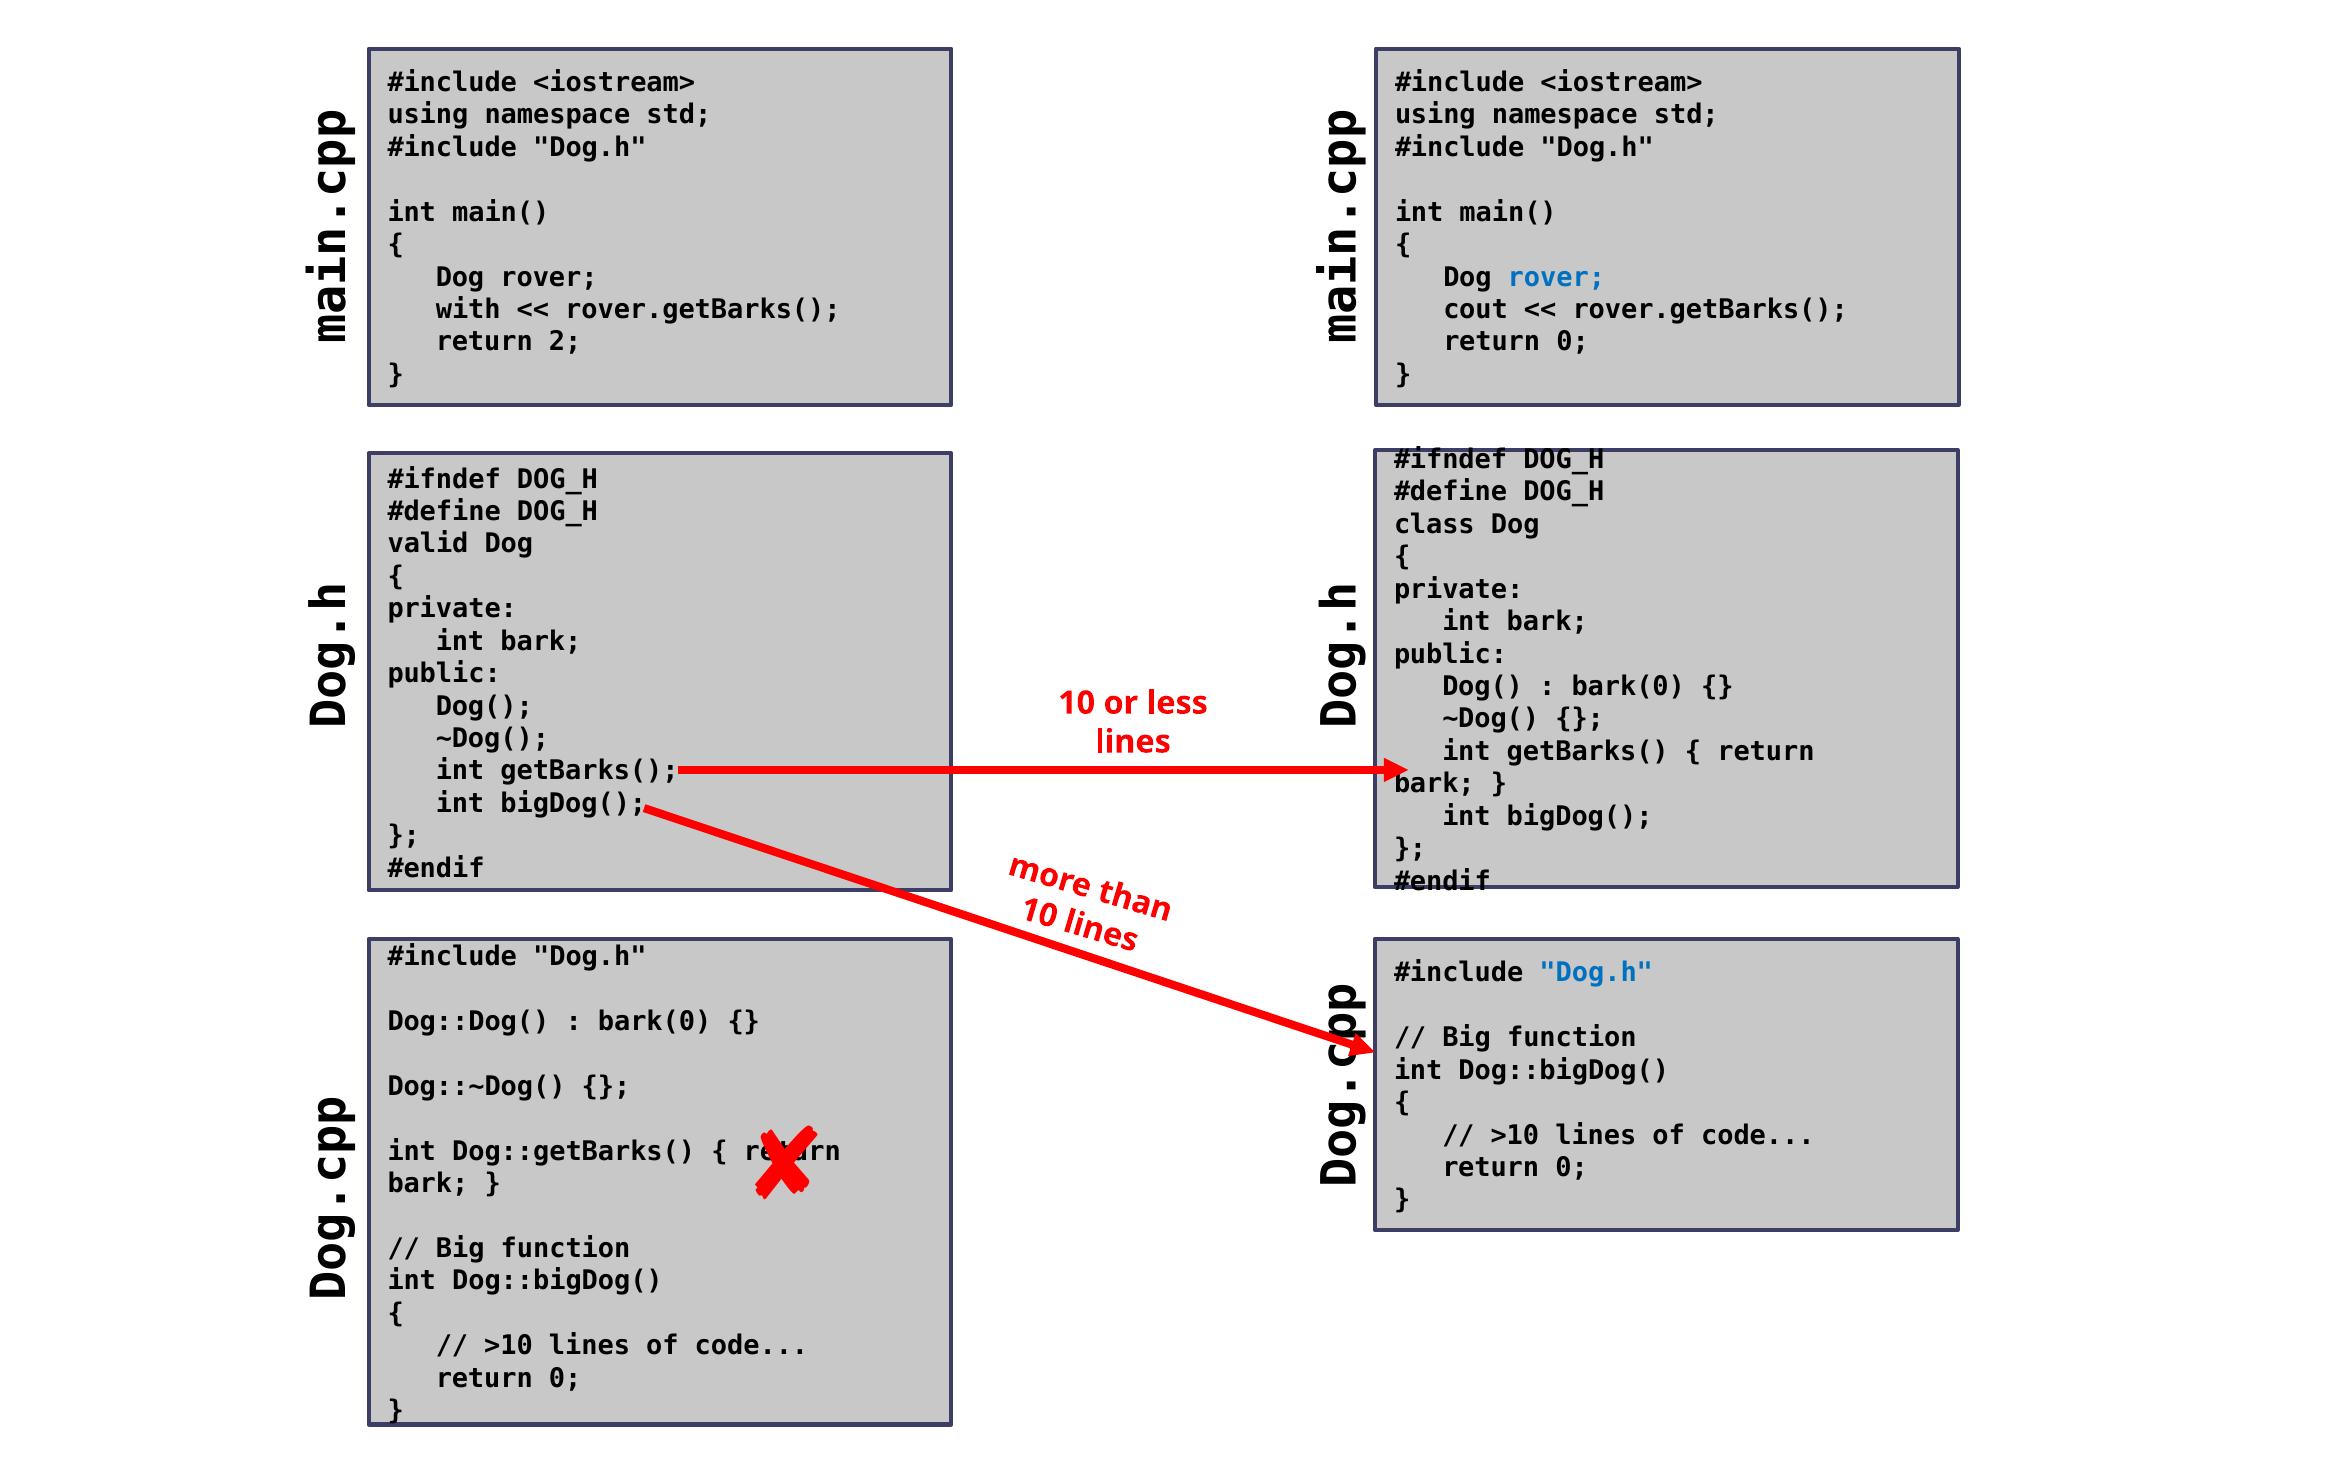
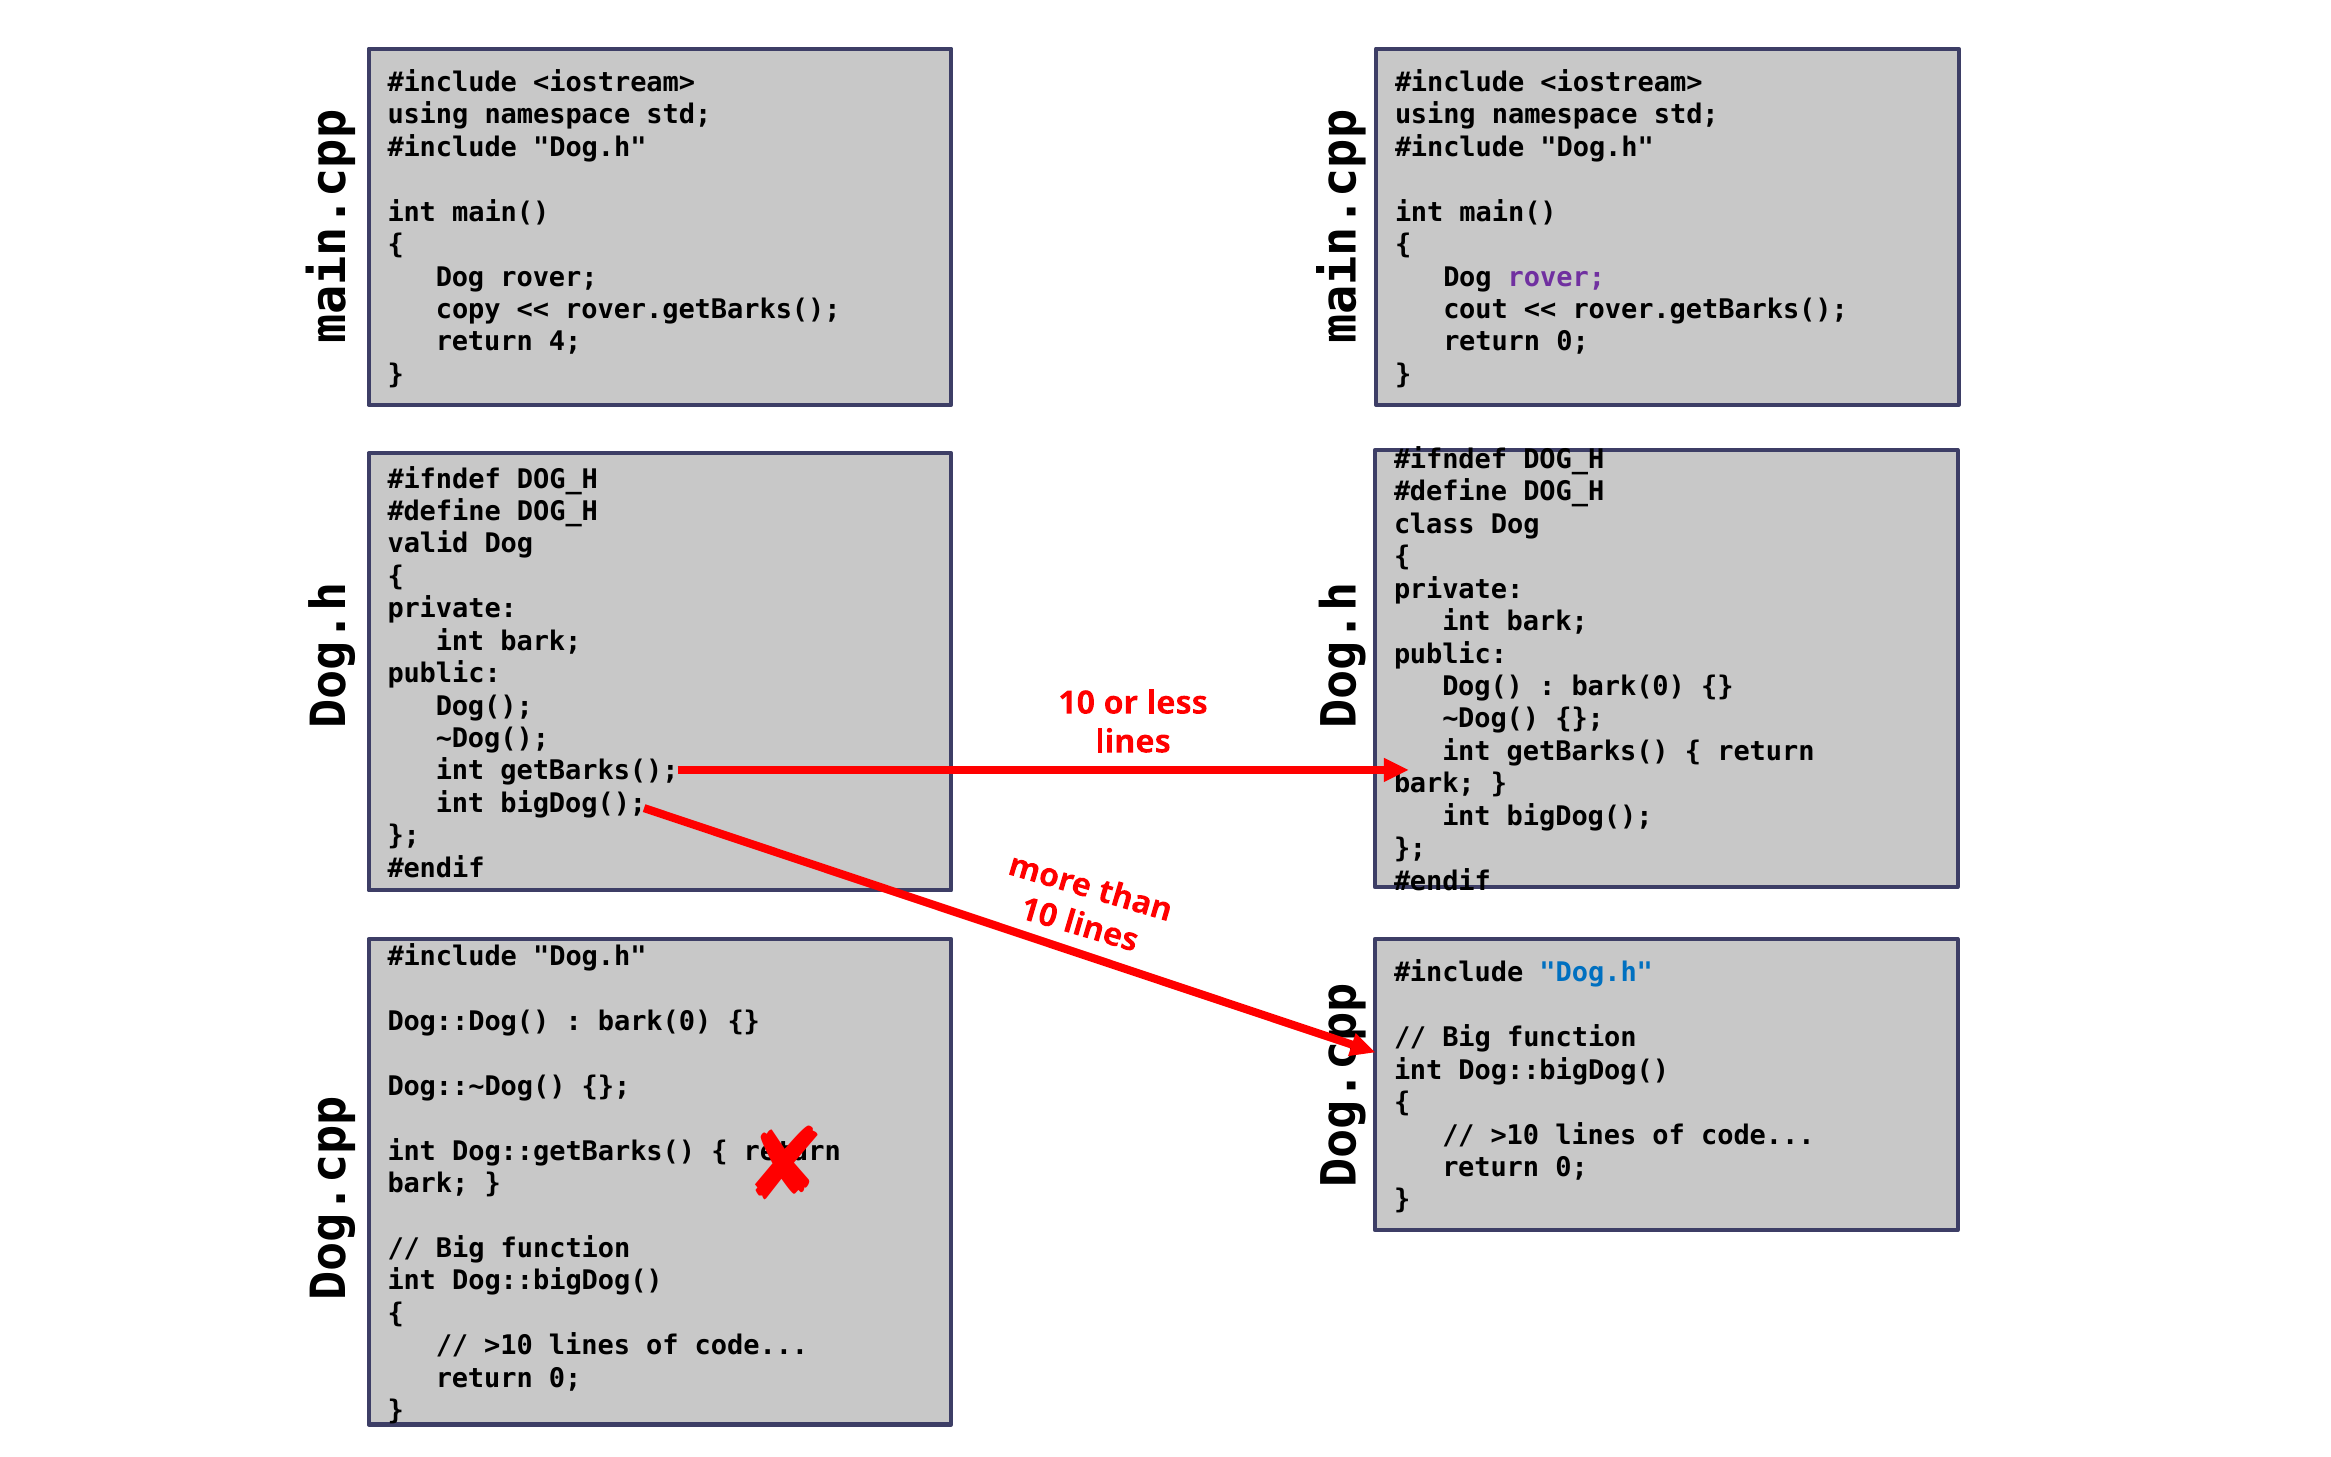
rover at (1556, 277) colour: blue -> purple
with: with -> copy
2: 2 -> 4
